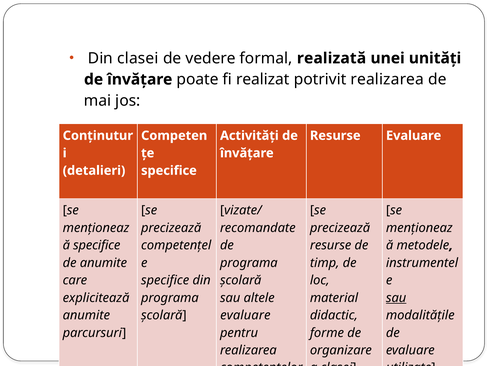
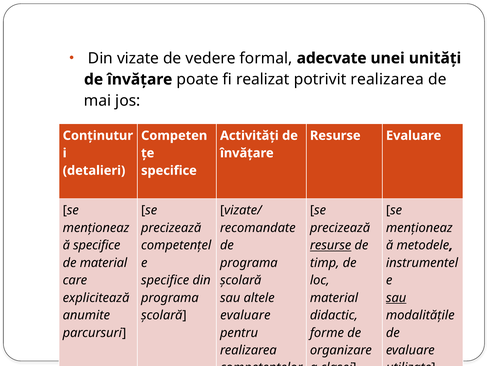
Din clasei: clasei -> vizate
realizată: realizată -> adecvate
resurse at (331, 245) underline: none -> present
de anumite: anumite -> material
